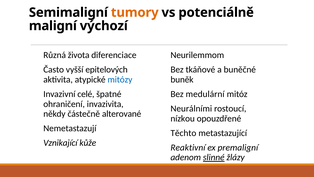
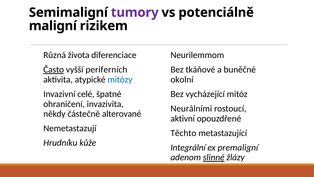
tumory colour: orange -> purple
výchozí: výchozí -> rizikem
Často underline: none -> present
epitelových: epitelových -> periferních
buněk: buněk -> okolní
medulární: medulární -> vycházející
nízkou: nízkou -> aktivní
Vznikající: Vznikající -> Hrudníku
Reaktivní: Reaktivní -> Integrální
